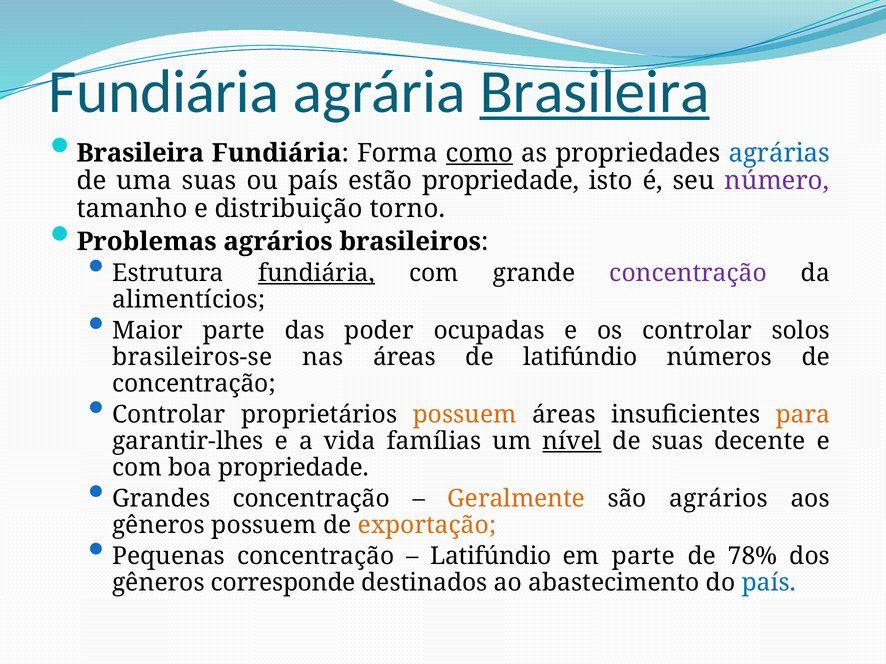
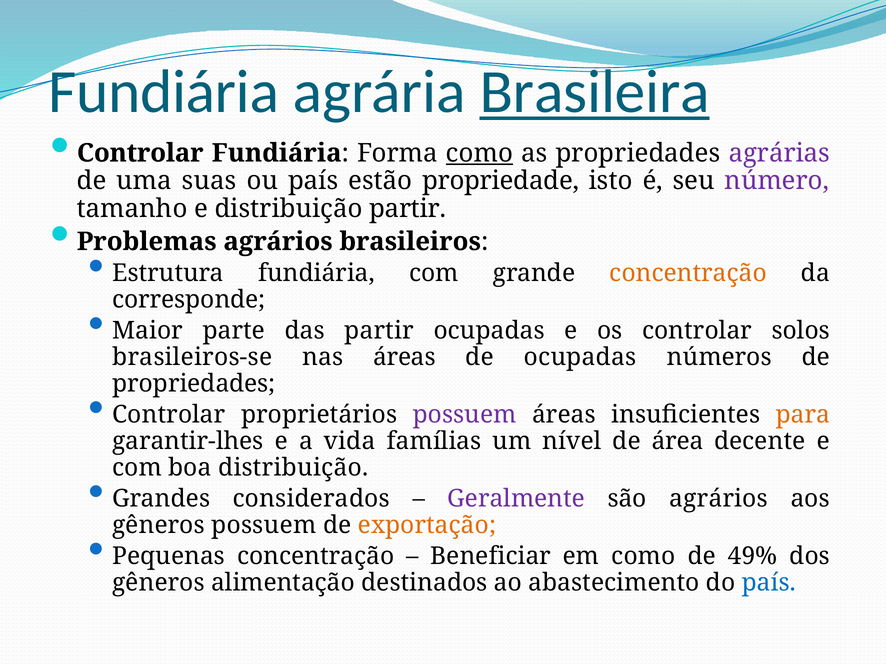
Brasileira at (140, 153): Brasileira -> Controlar
agrárias colour: blue -> purple
distribuição torno: torno -> partir
fundiária at (317, 273) underline: present -> none
concentração at (688, 273) colour: purple -> orange
alimentícios: alimentícios -> corresponde
das poder: poder -> partir
de latifúndio: latifúndio -> ocupadas
concentração at (194, 384): concentração -> propriedades
possuem at (465, 415) colour: orange -> purple
nível underline: present -> none
de suas: suas -> área
boa propriedade: propriedade -> distribuição
Grandes concentração: concentração -> considerados
Geralmente colour: orange -> purple
Latifúndio at (491, 557): Latifúndio -> Beneficiar
em parte: parte -> como
78%: 78% -> 49%
corresponde: corresponde -> alimentação
